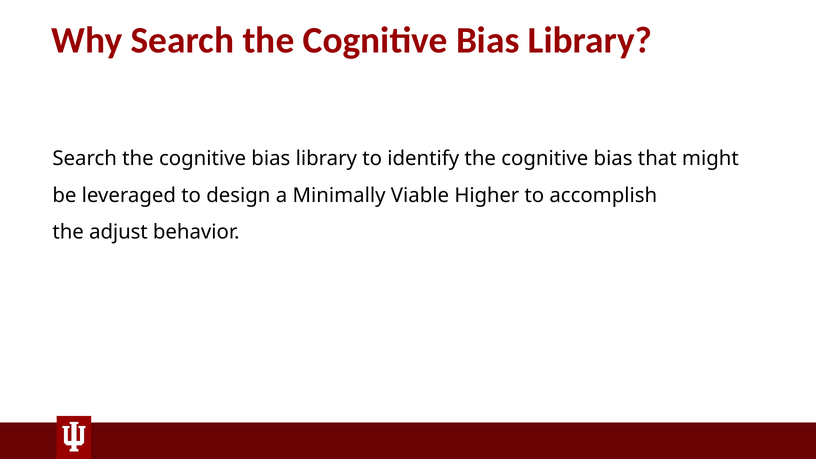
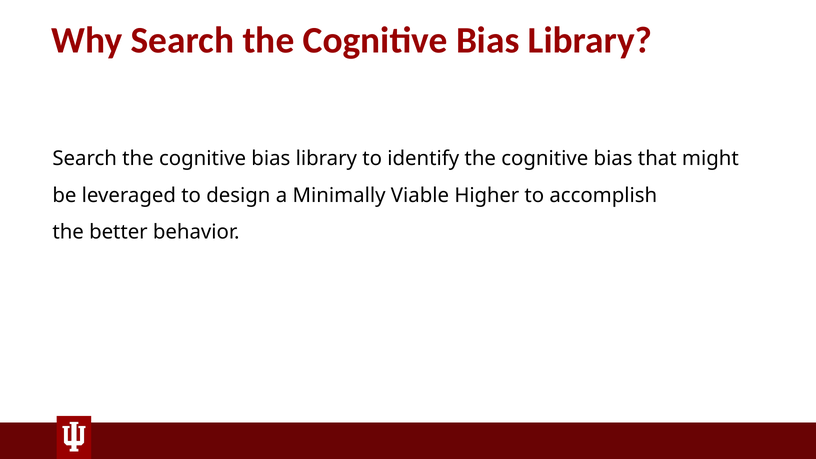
adjust: adjust -> better
